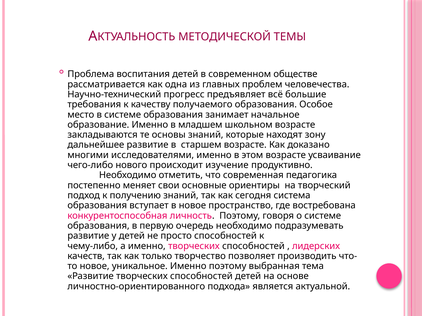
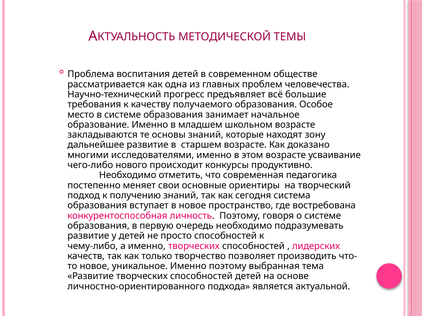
изучение: изучение -> конкурсы
